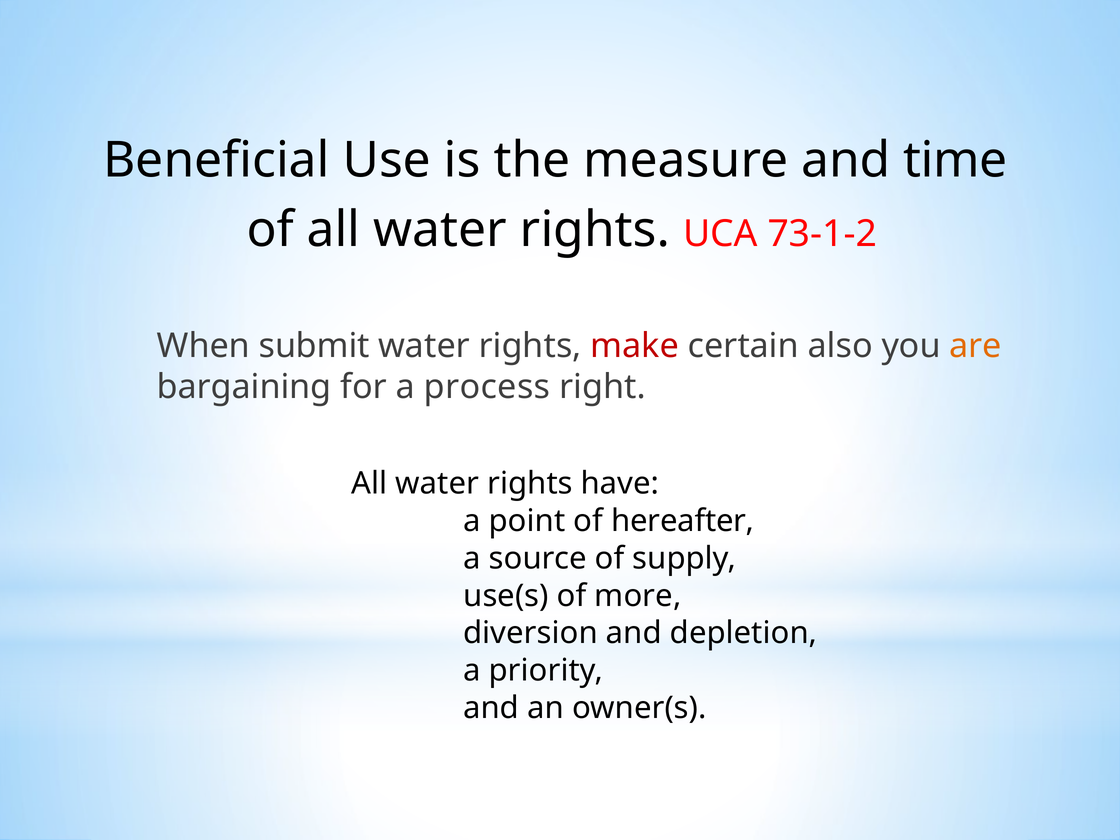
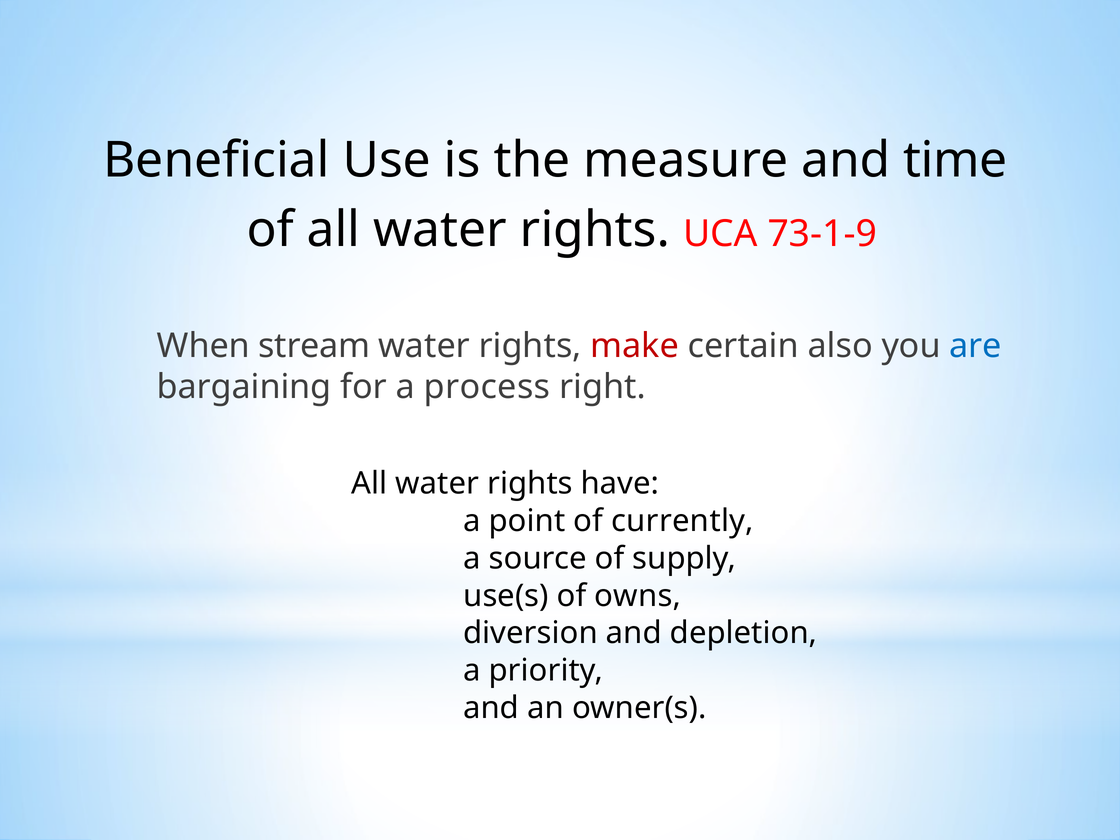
73-1-2: 73-1-2 -> 73-1-9
submit: submit -> stream
are colour: orange -> blue
hereafter: hereafter -> currently
more: more -> owns
